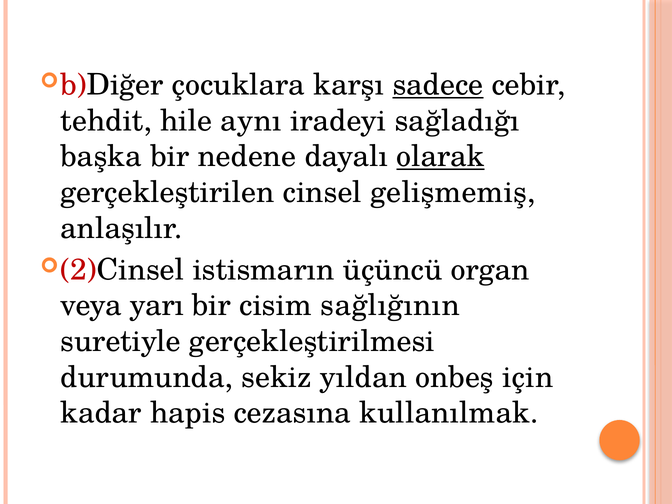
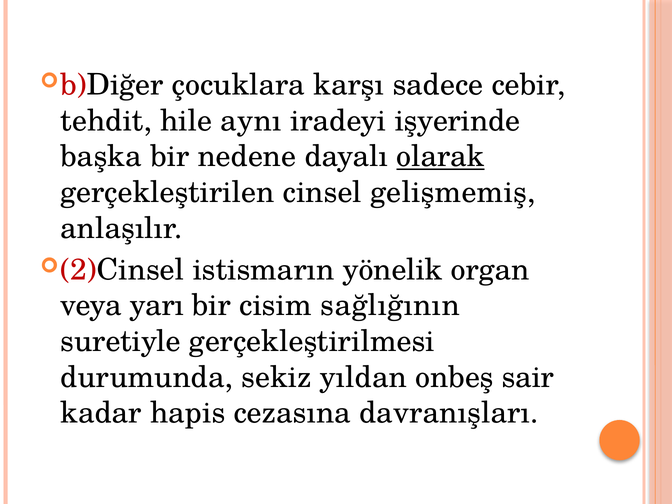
sadece underline: present -> none
sağladığı: sağladığı -> işyerinde
üçüncü: üçüncü -> yönelik
için: için -> sair
kullanılmak: kullanılmak -> davranışları
